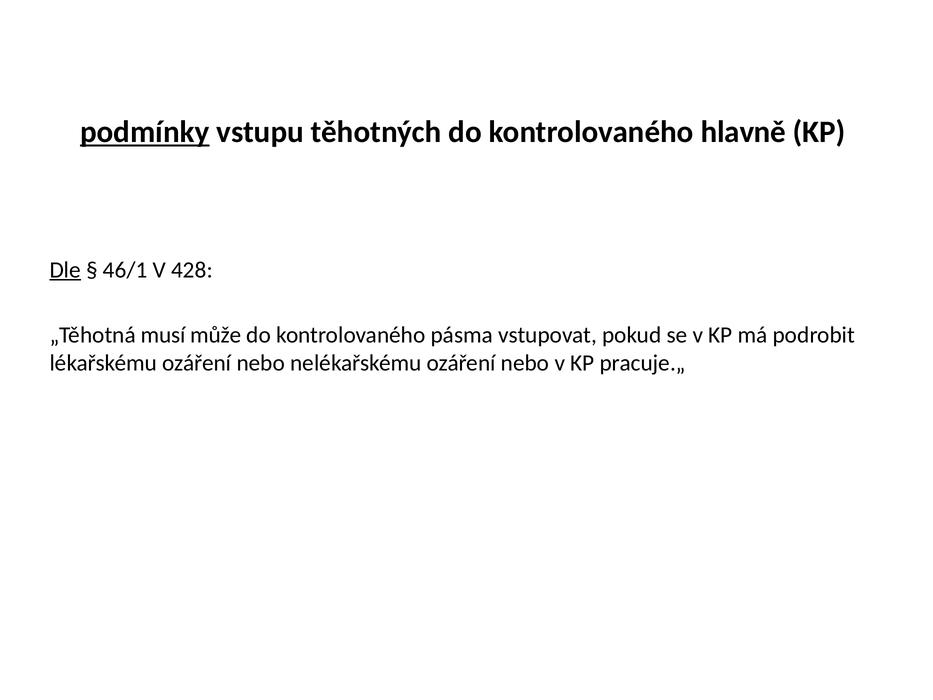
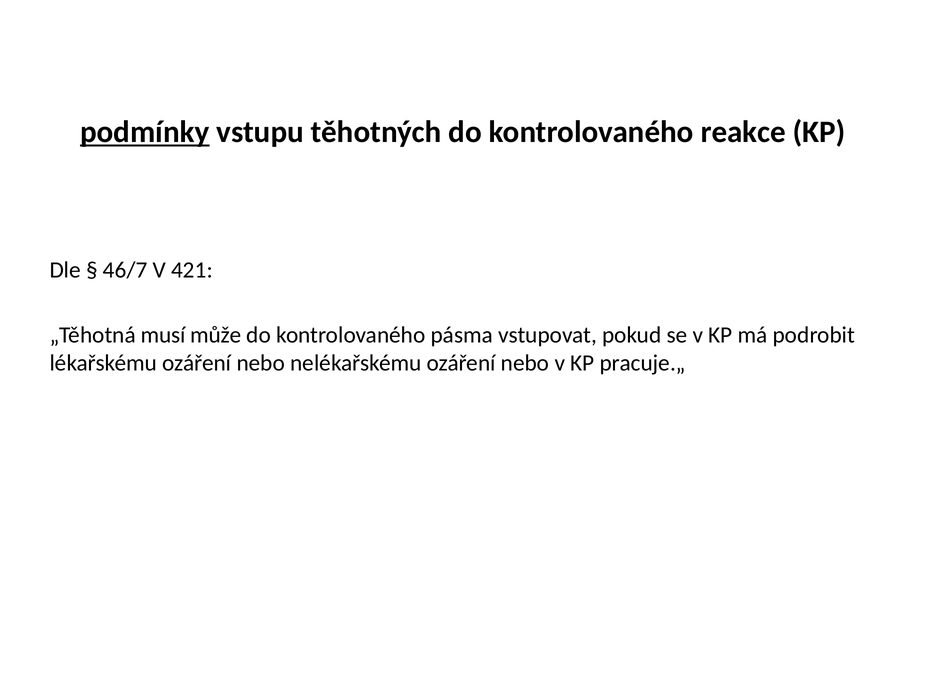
hlavně: hlavně -> reakce
Dle underline: present -> none
46/1: 46/1 -> 46/7
428: 428 -> 421
